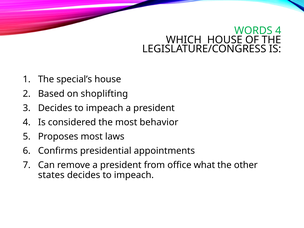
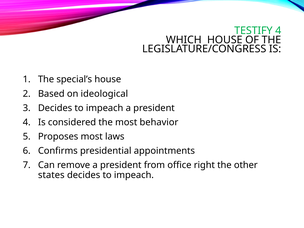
WORDS: WORDS -> TESTIFY
shoplifting: shoplifting -> ideological
what: what -> right
